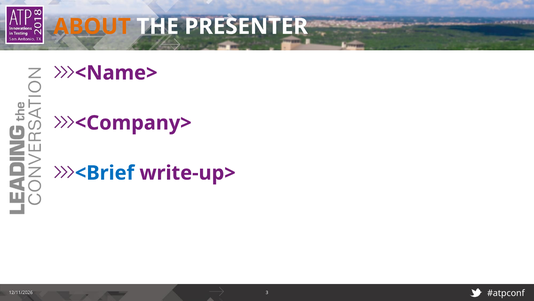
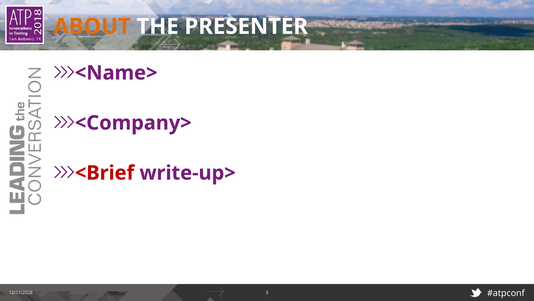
<Brief colour: blue -> red
